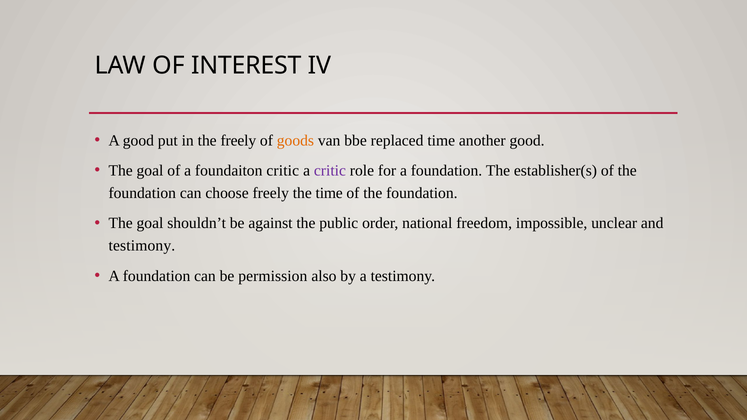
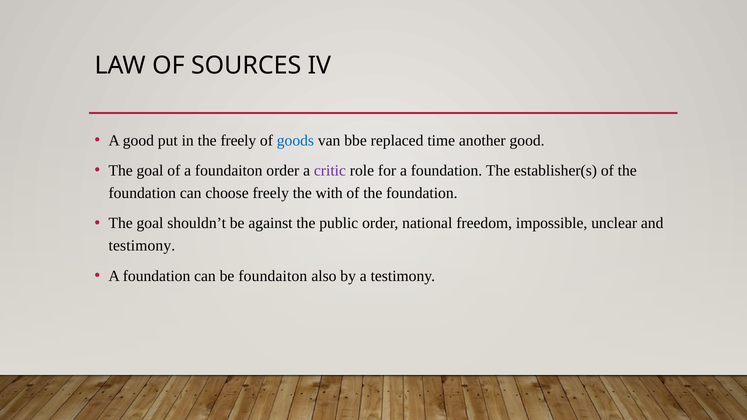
INTEREST: INTEREST -> SOURCES
goods colour: orange -> blue
foundaiton critic: critic -> order
the time: time -> with
be permission: permission -> foundaiton
